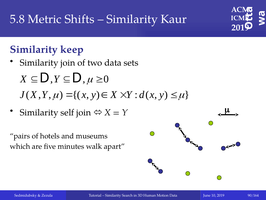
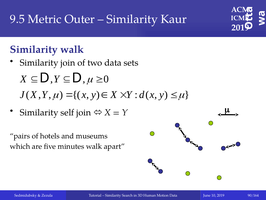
5.8: 5.8 -> 9.5
Shifts: Shifts -> Outer
Similarity keep: keep -> walk
